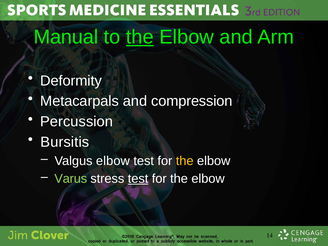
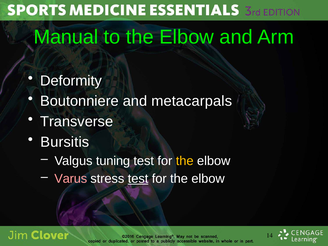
the at (140, 37) underline: present -> none
Metacarpals: Metacarpals -> Boutonniere
compression: compression -> metacarpals
Percussion: Percussion -> Transverse
Valgus elbow: elbow -> tuning
Varus colour: light green -> pink
